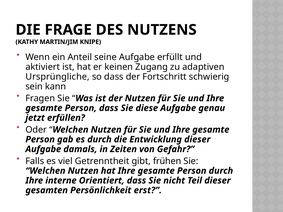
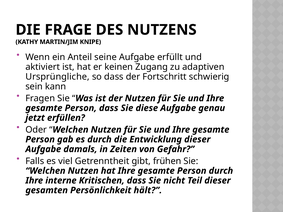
Orientiert: Orientiert -> Kritischen
erst: erst -> hält
